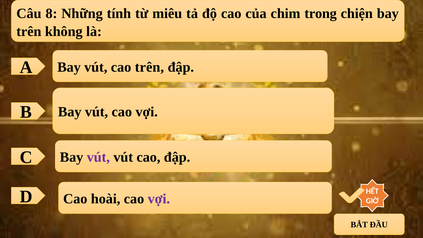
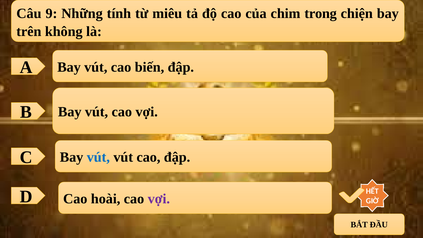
8: 8 -> 9
cao trên: trên -> biến
vút at (98, 157) colour: purple -> blue
